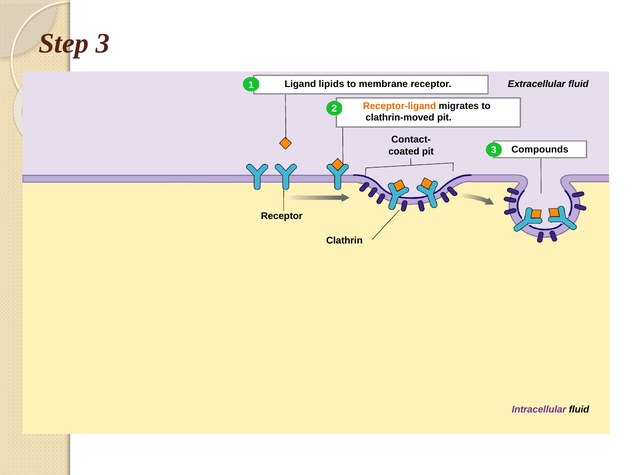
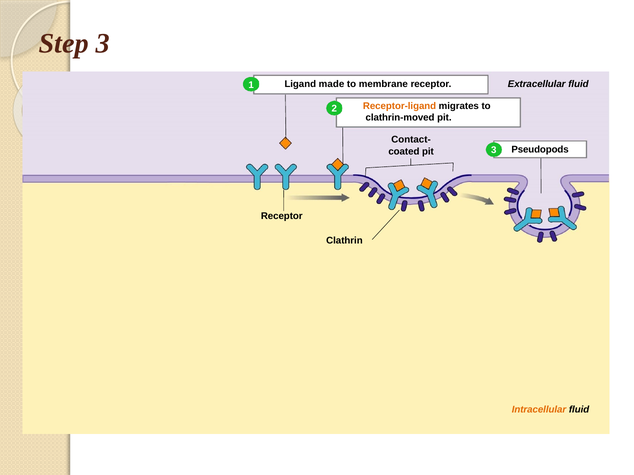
lipids: lipids -> made
Compounds: Compounds -> Pseudopods
Intracellular colour: purple -> orange
